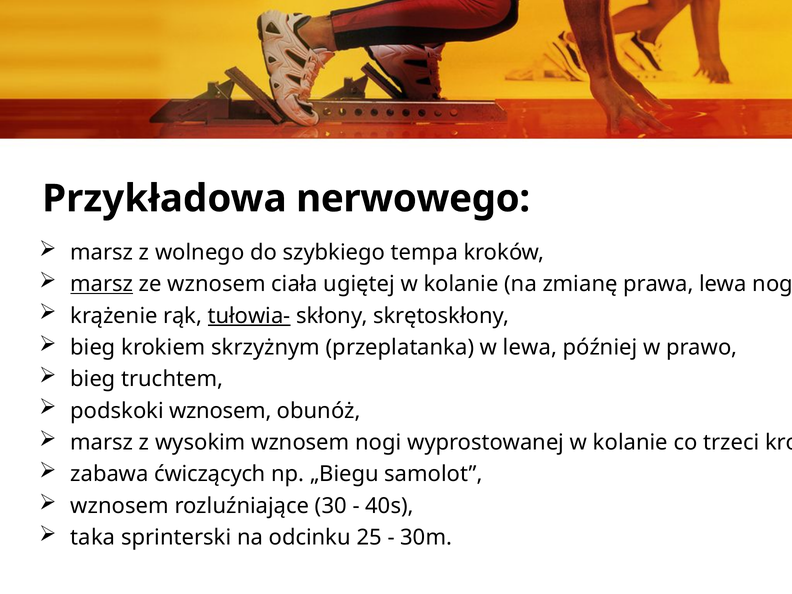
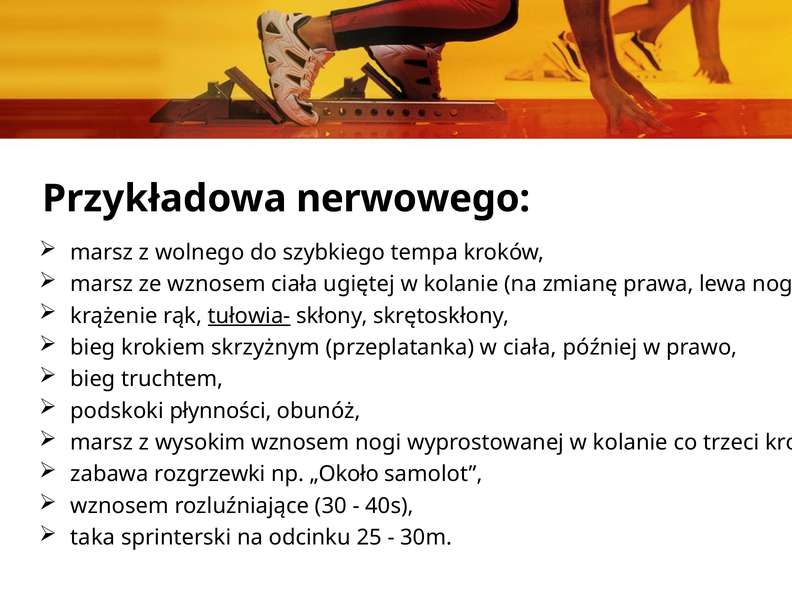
marsz at (102, 284) underline: present -> none
w lewa: lewa -> ciała
podskoki wznosem: wznosem -> płynności
ćwiczących: ćwiczących -> rozgrzewki
„Biegu: „Biegu -> „Około
